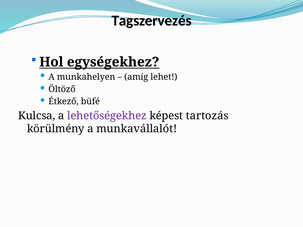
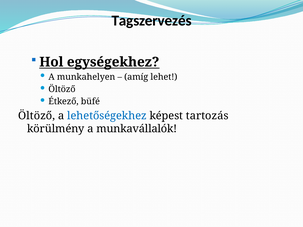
Kulcsa at (37, 116): Kulcsa -> Öltöző
lehetőségekhez colour: purple -> blue
munkavállalót: munkavállalót -> munkavállalók
